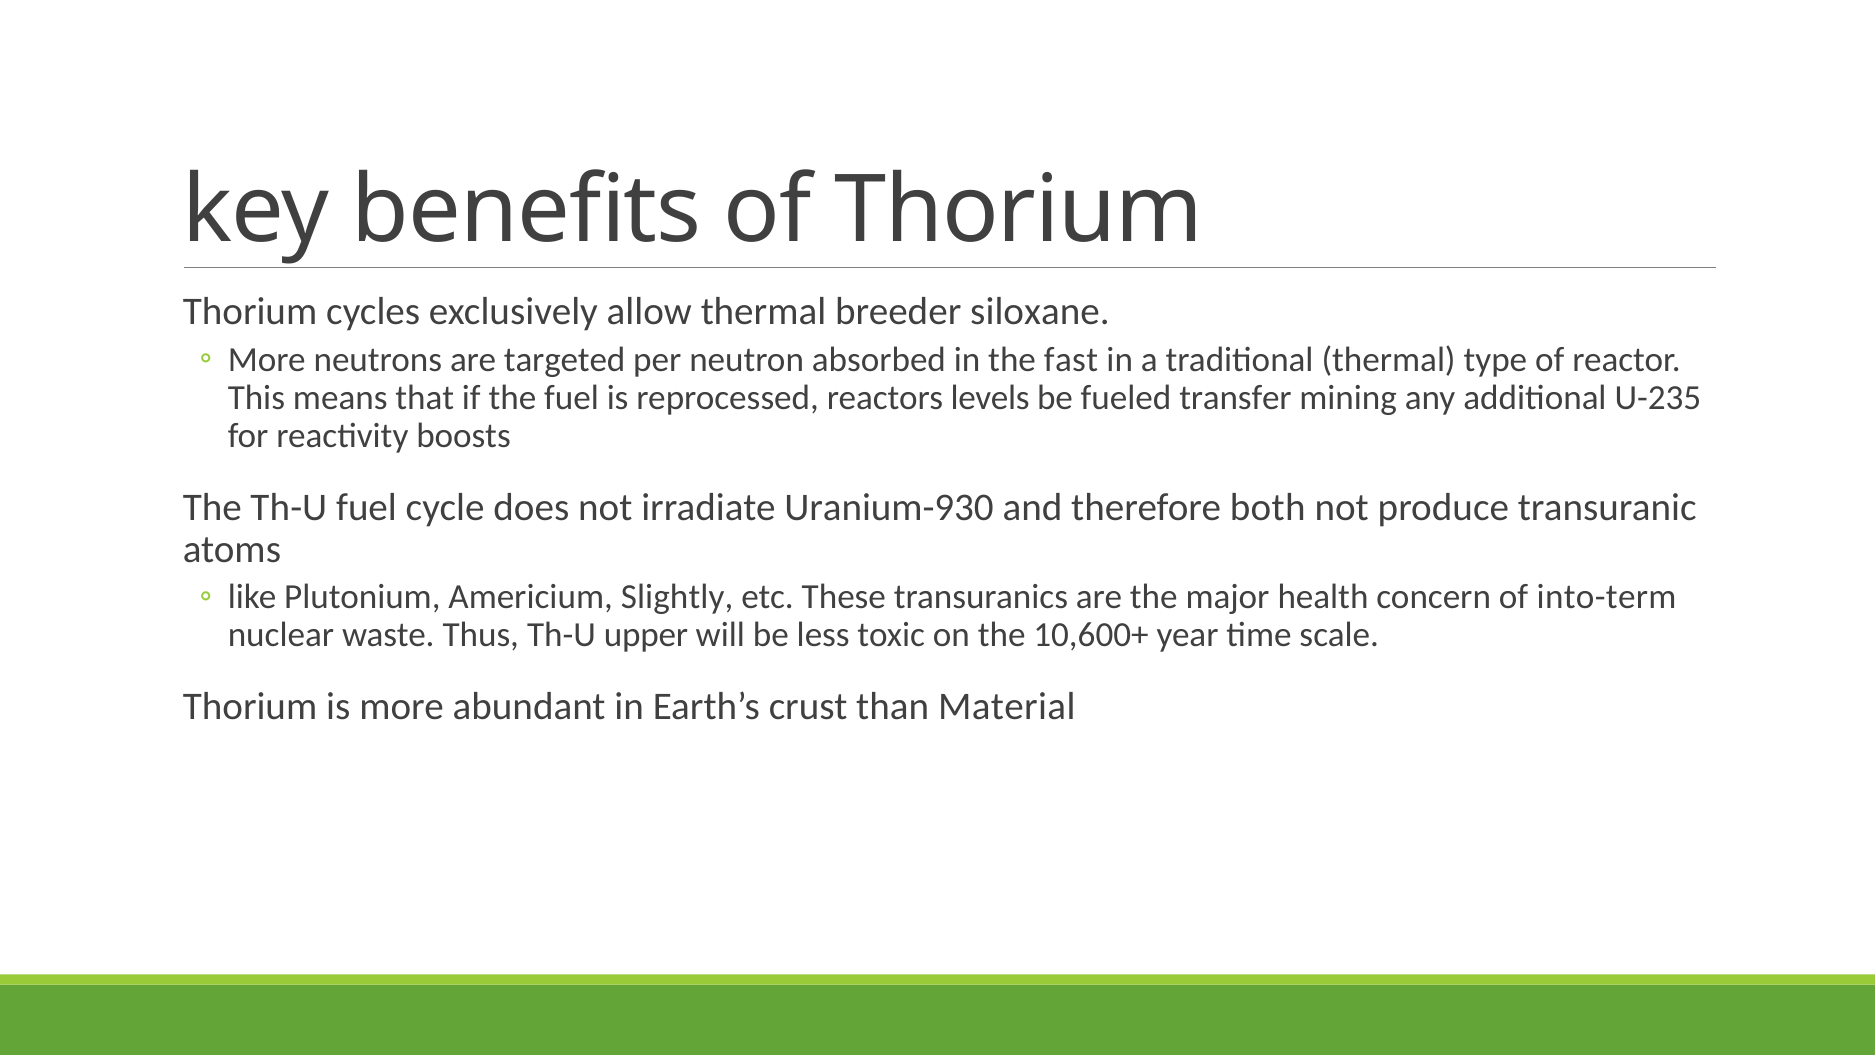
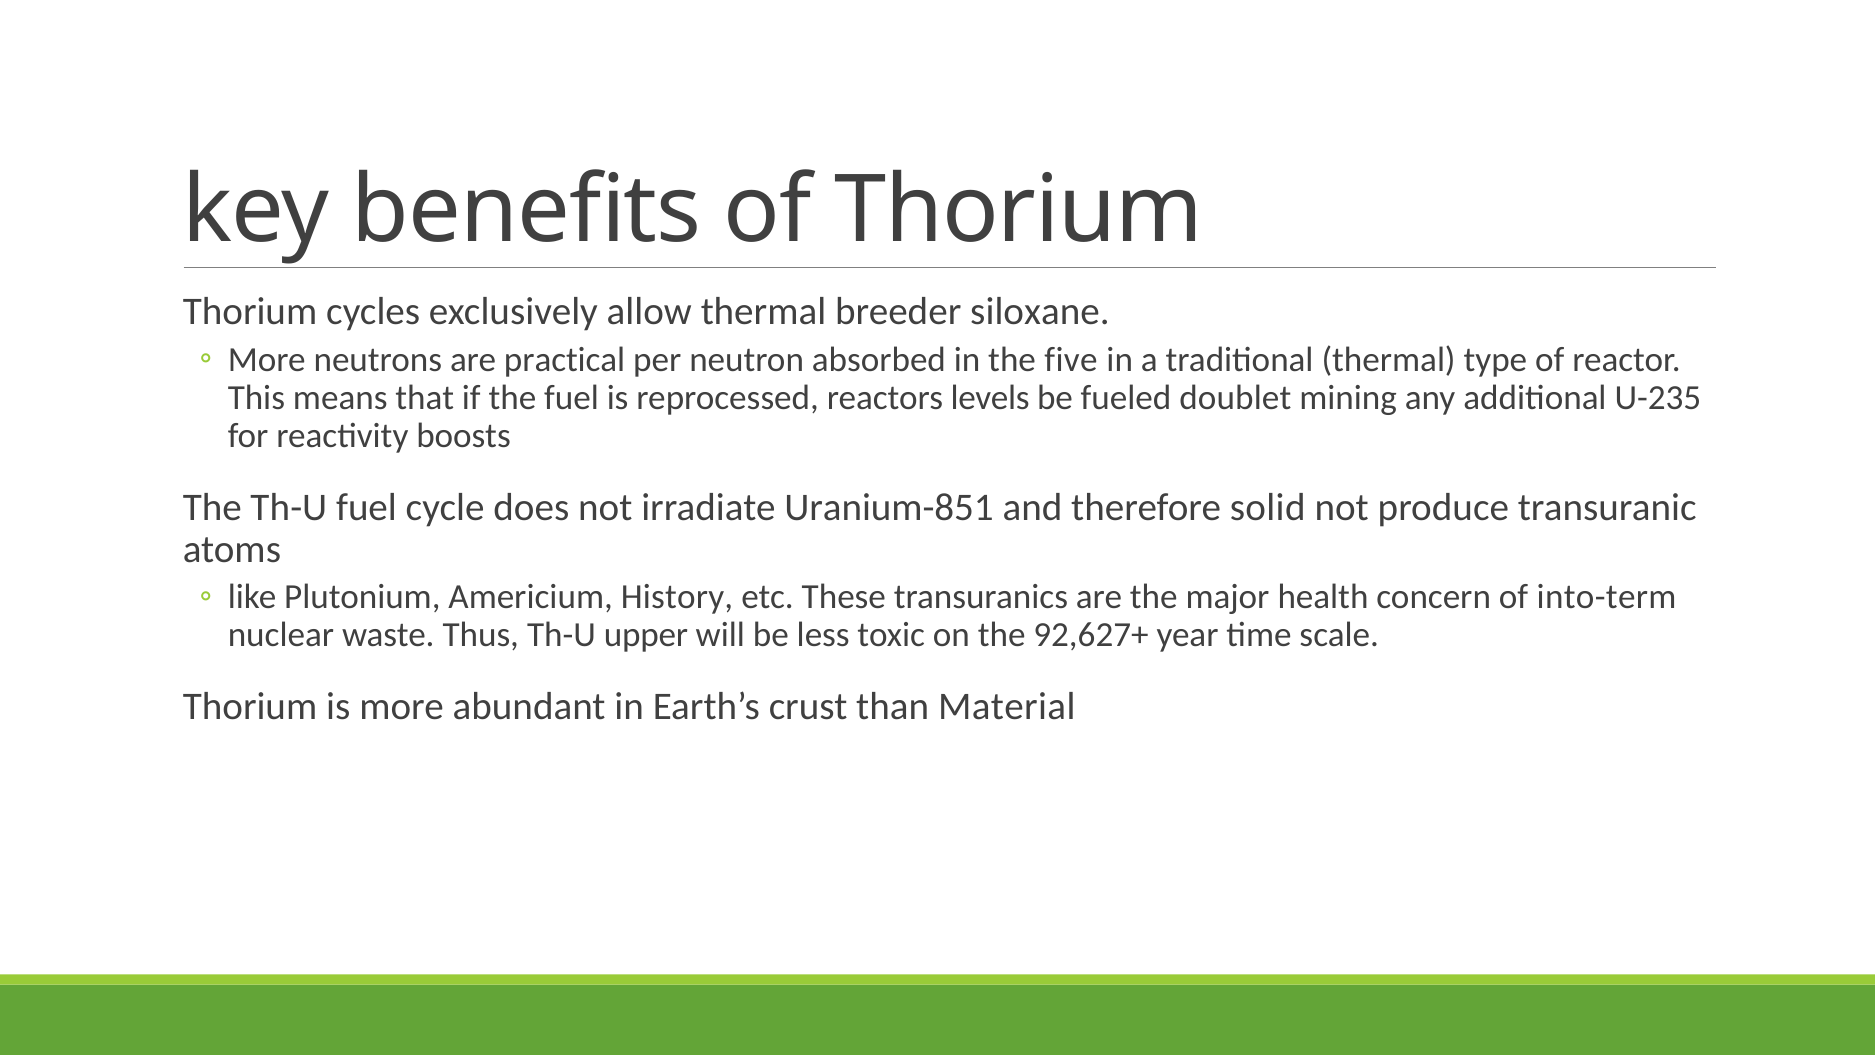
targeted: targeted -> practical
fast: fast -> five
transfer: transfer -> doublet
Uranium-930: Uranium-930 -> Uranium-851
both: both -> solid
Slightly: Slightly -> History
10,600+: 10,600+ -> 92,627+
